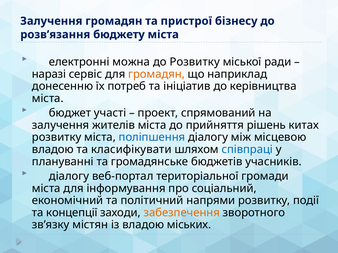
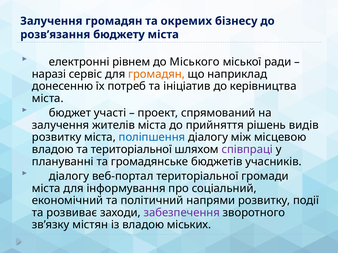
пристрої: пристрої -> окремих
можна: можна -> рівнем
до Розвитку: Розвитку -> Міського
китах: китах -> видів
та класифікувати: класифікувати -> територіальної
співпраці colour: blue -> purple
концепції: концепції -> розвиває
забезпечення colour: orange -> purple
